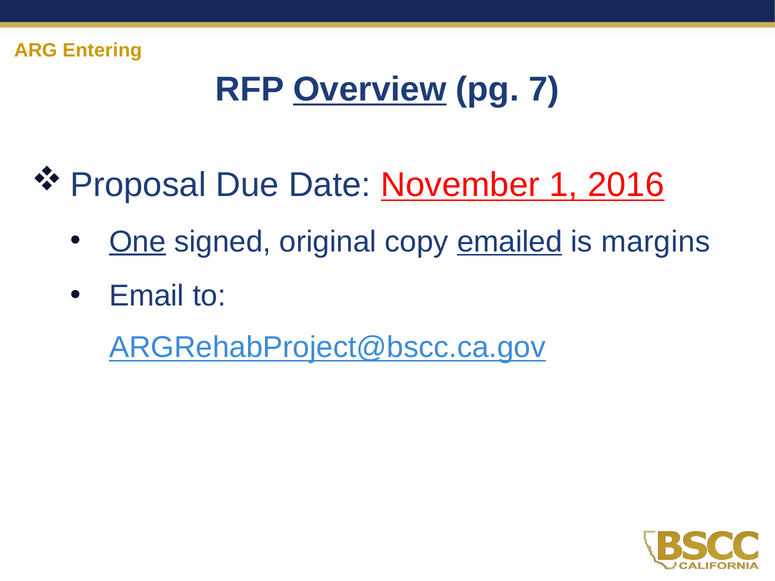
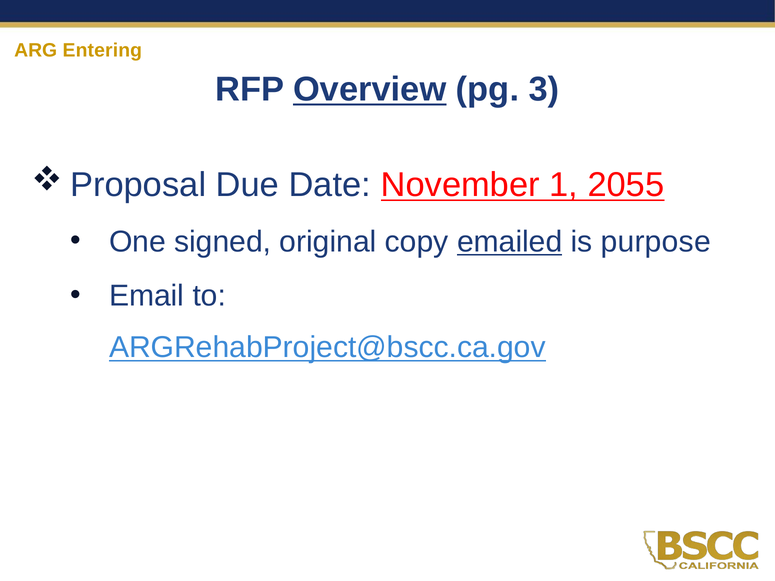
7: 7 -> 3
2016: 2016 -> 2055
One underline: present -> none
margins: margins -> purpose
